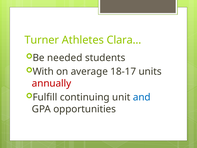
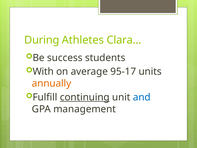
Turner: Turner -> During
needed: needed -> success
18-17: 18-17 -> 95-17
annually colour: red -> orange
continuing underline: none -> present
opportunities: opportunities -> management
